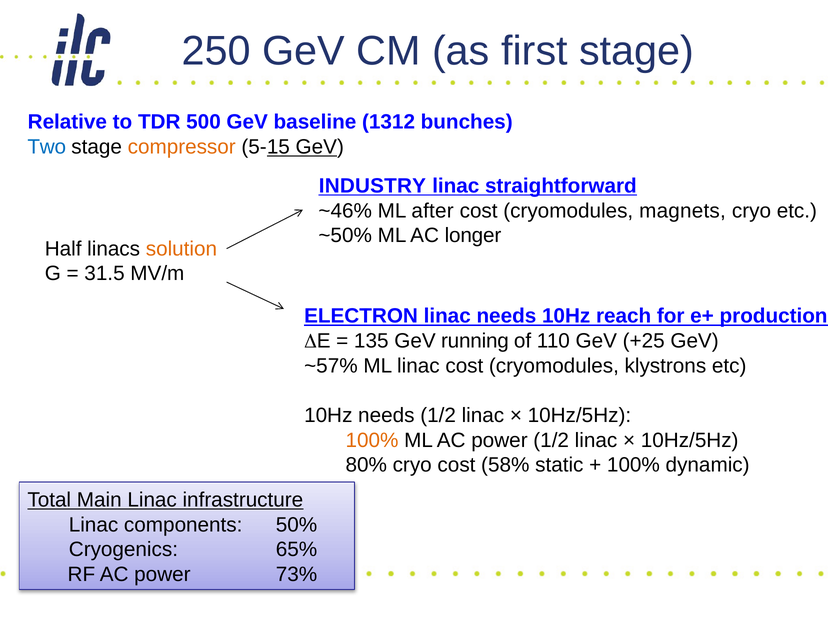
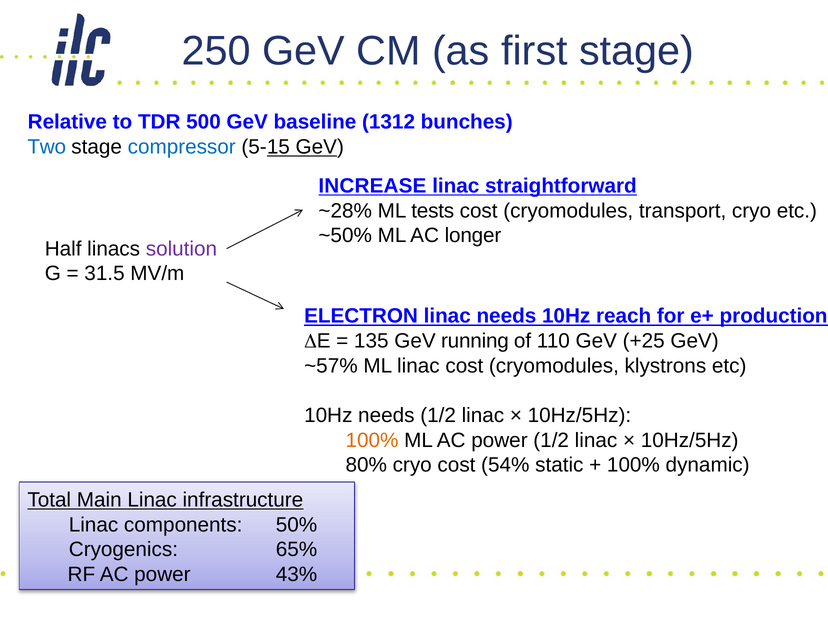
compressor colour: orange -> blue
INDUSTRY: INDUSTRY -> INCREASE
~46%: ~46% -> ~28%
after: after -> tests
magnets: magnets -> transport
solution colour: orange -> purple
58%: 58% -> 54%
73%: 73% -> 43%
